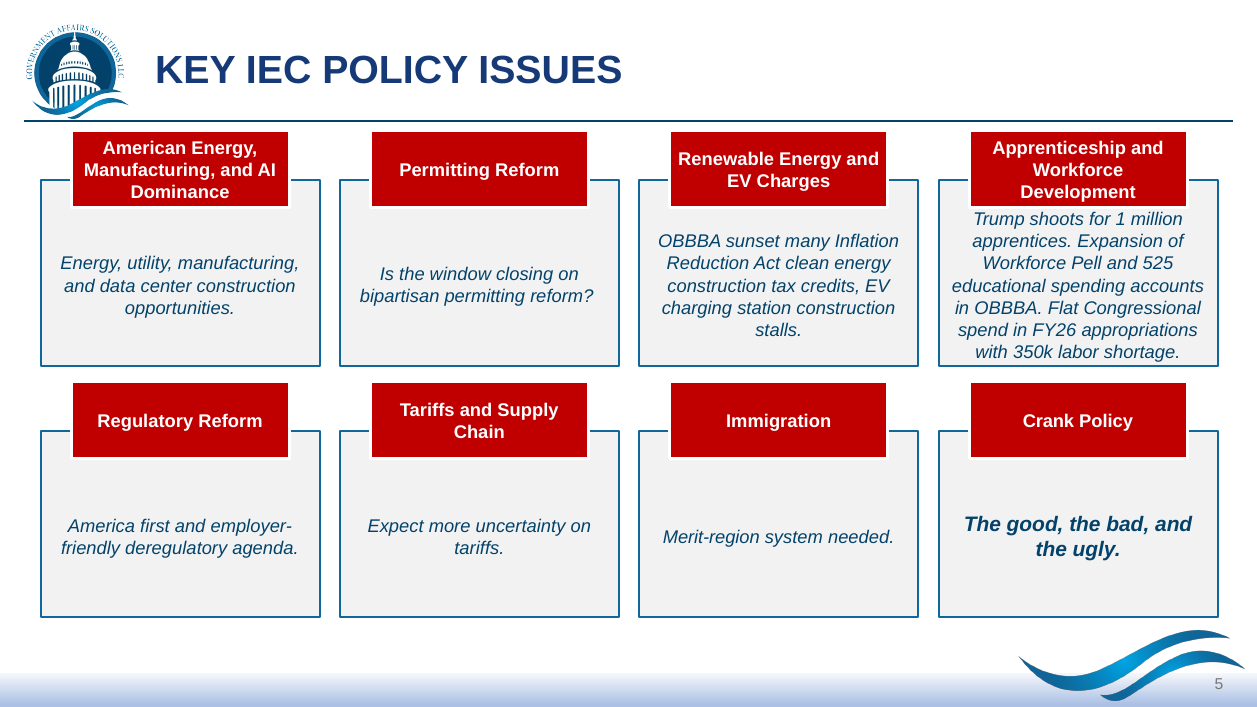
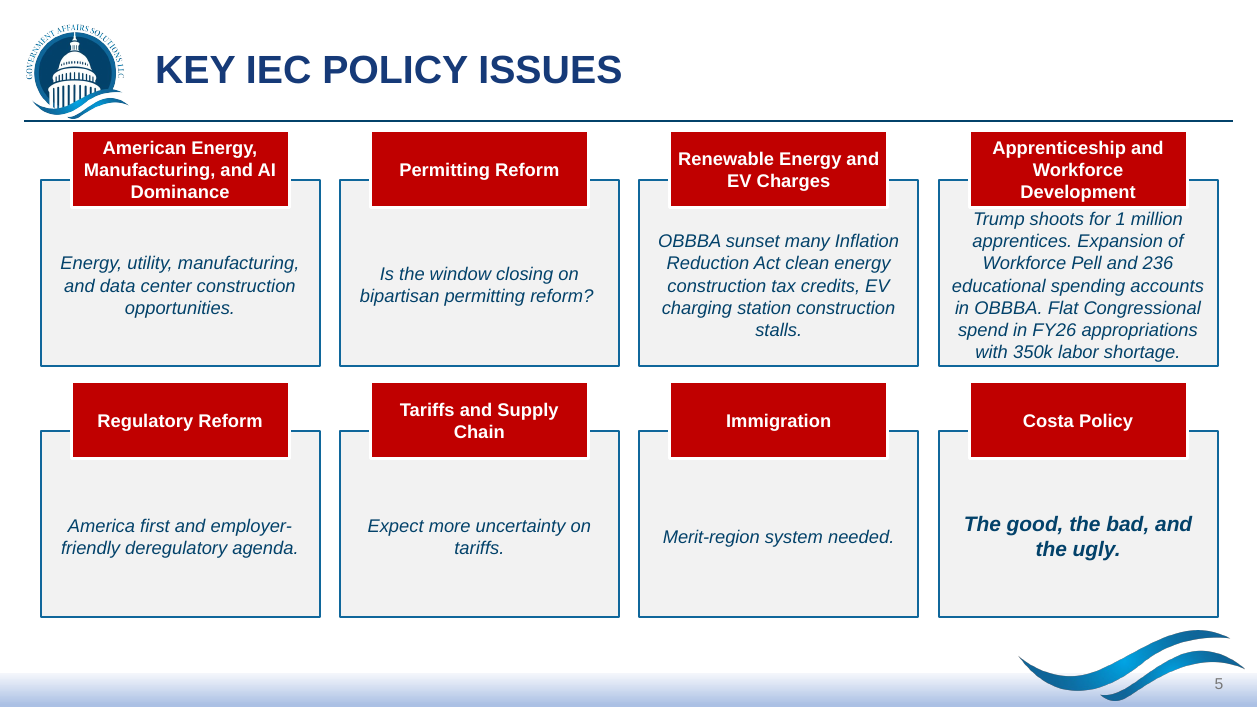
525: 525 -> 236
Crank: Crank -> Costa
